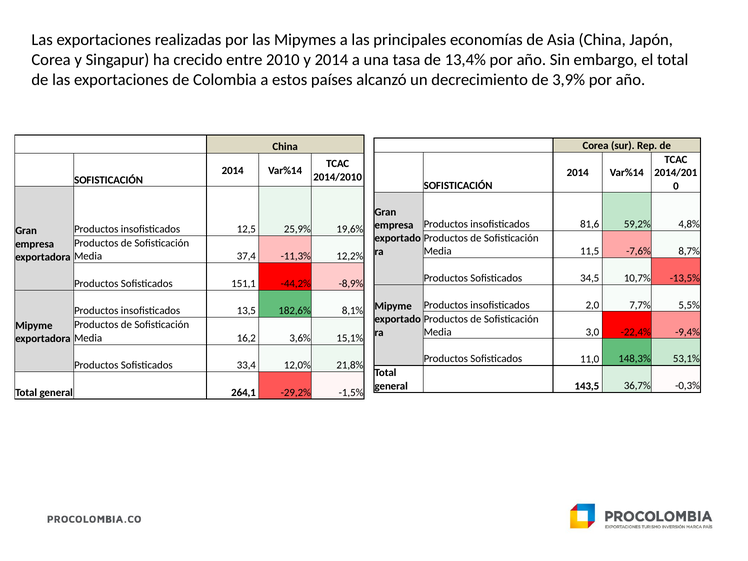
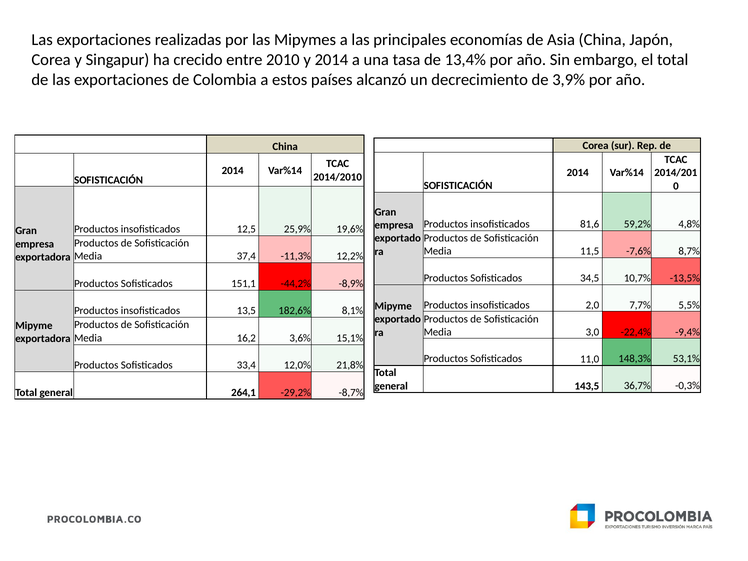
-1,5%: -1,5% -> -8,7%
